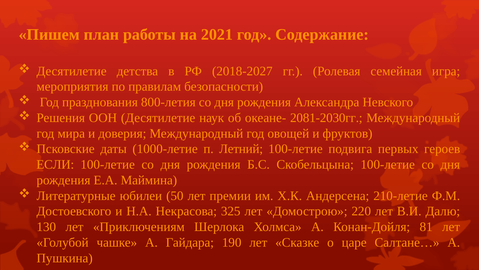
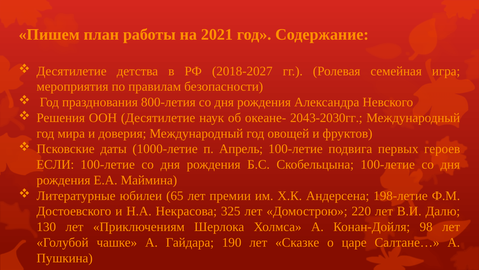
2081-2030гг: 2081-2030гг -> 2043-2030гг
Летний: Летний -> Апрель
50: 50 -> 65
210-летие: 210-летие -> 198-летие
81: 81 -> 98
